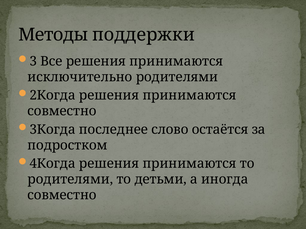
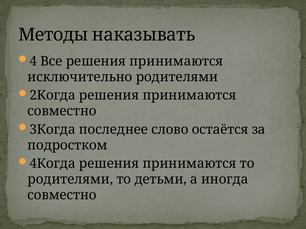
поддержки: поддержки -> наказывать
3: 3 -> 4
